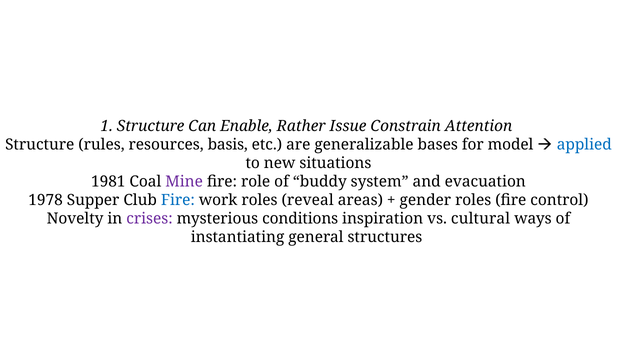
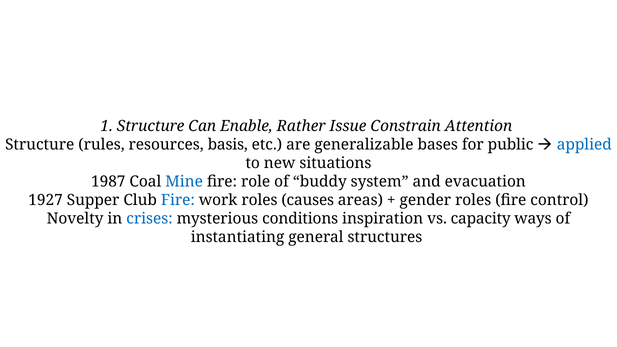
model: model -> public
1981: 1981 -> 1987
Mine colour: purple -> blue
1978: 1978 -> 1927
reveal: reveal -> causes
crises colour: purple -> blue
cultural: cultural -> capacity
